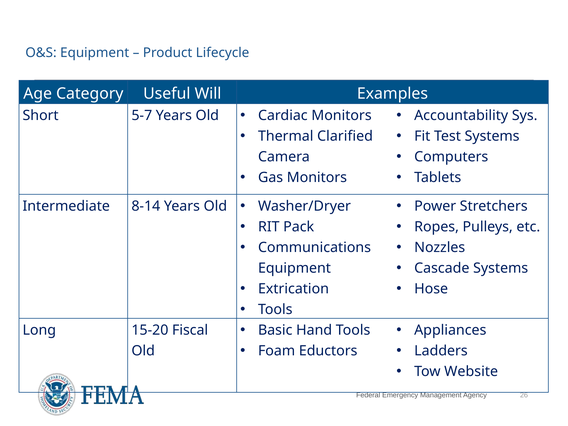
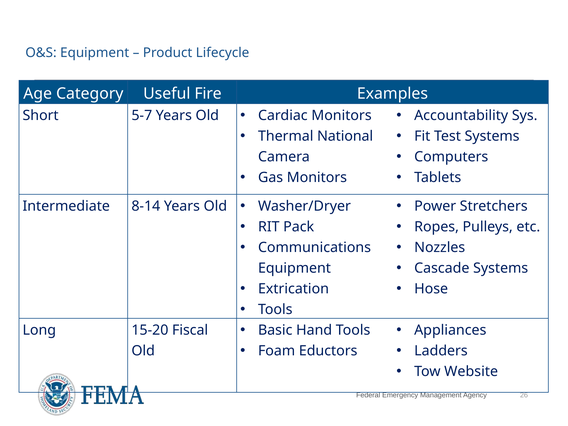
Will: Will -> Fire
Clarified: Clarified -> National
